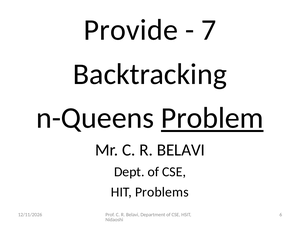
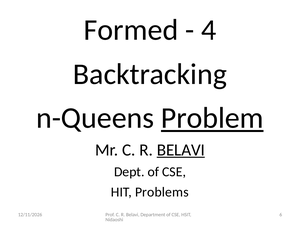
Provide: Provide -> Formed
7: 7 -> 4
BELAVI at (181, 150) underline: none -> present
